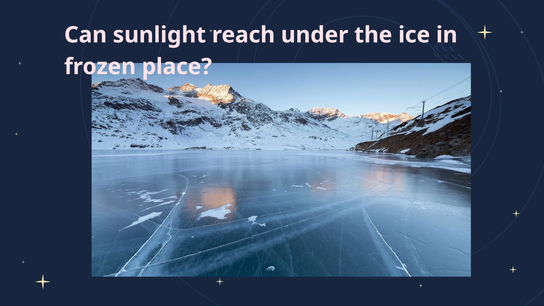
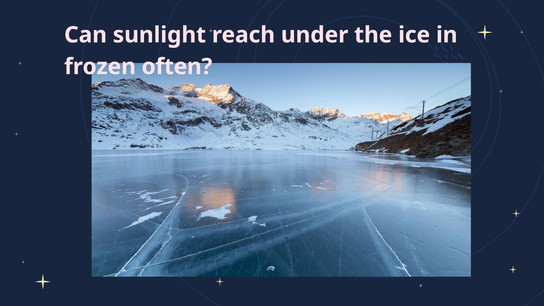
place: place -> often
